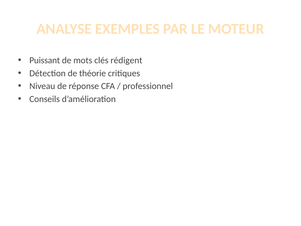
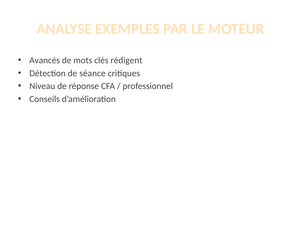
Puissant: Puissant -> Avancés
théorie: théorie -> séance
